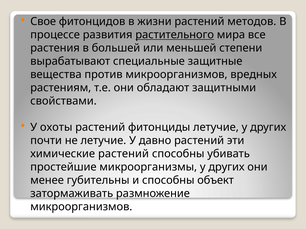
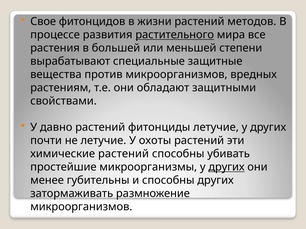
охоты: охоты -> давно
давно: давно -> охоты
других at (226, 167) underline: none -> present
способны объект: объект -> других
